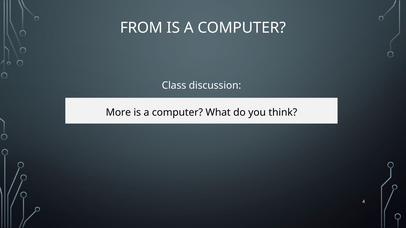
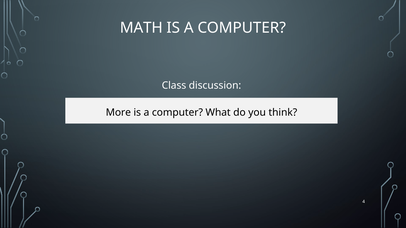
FROM: FROM -> MATH
